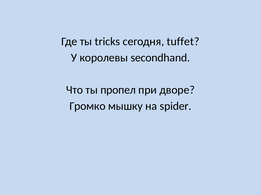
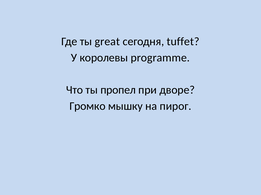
tricks: tricks -> great
secondhand: secondhand -> programme
spider: spider -> пирог
